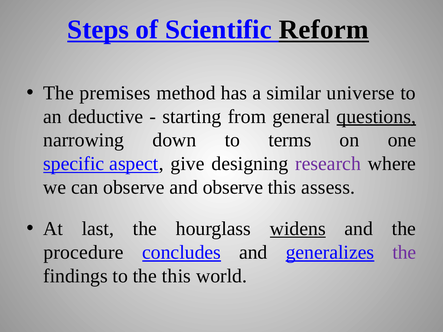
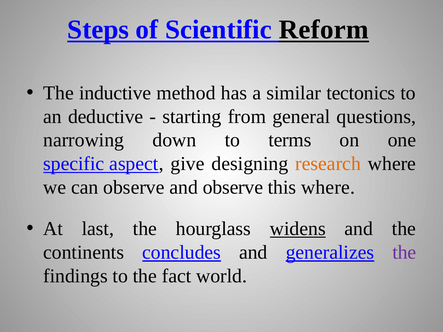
premises: premises -> inductive
universe: universe -> tectonics
questions underline: present -> none
research colour: purple -> orange
this assess: assess -> where
procedure: procedure -> continents
the this: this -> fact
